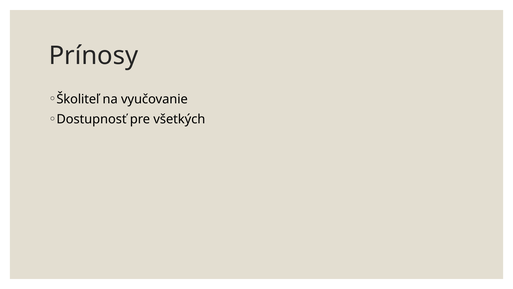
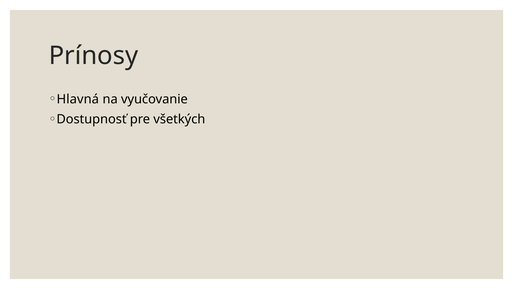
Školiteľ: Školiteľ -> Hlavná
